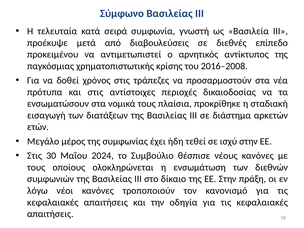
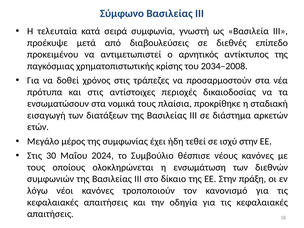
2016–2008: 2016–2008 -> 2034–2008
